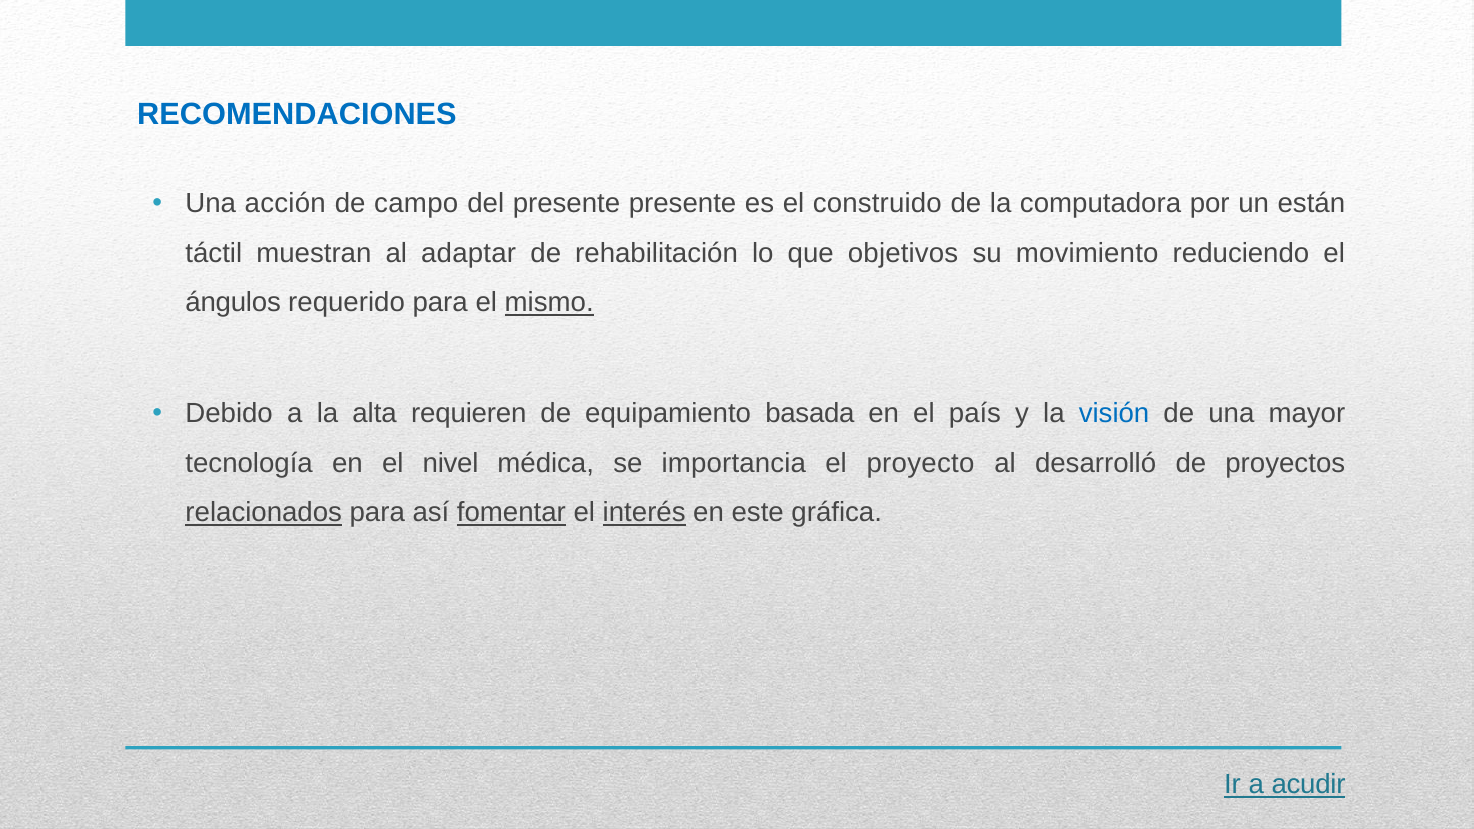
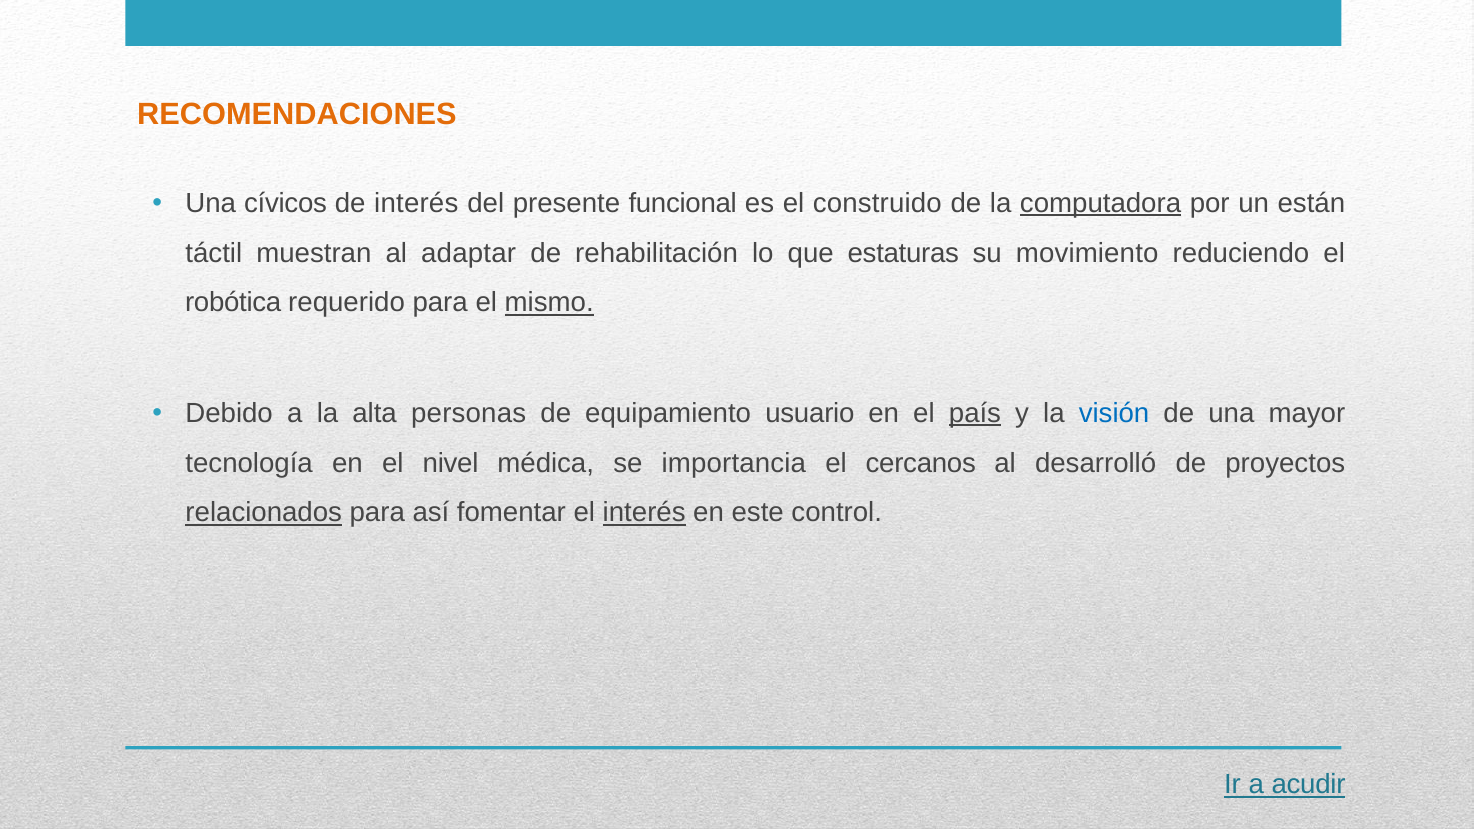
RECOMENDACIONES colour: blue -> orange
acción: acción -> cívicos
de campo: campo -> interés
presente presente: presente -> funcional
computadora underline: none -> present
objetivos: objetivos -> estaturas
ángulos: ángulos -> robótica
requieren: requieren -> personas
basada: basada -> usuario
país underline: none -> present
proyecto: proyecto -> cercanos
fomentar underline: present -> none
gráfica: gráfica -> control
